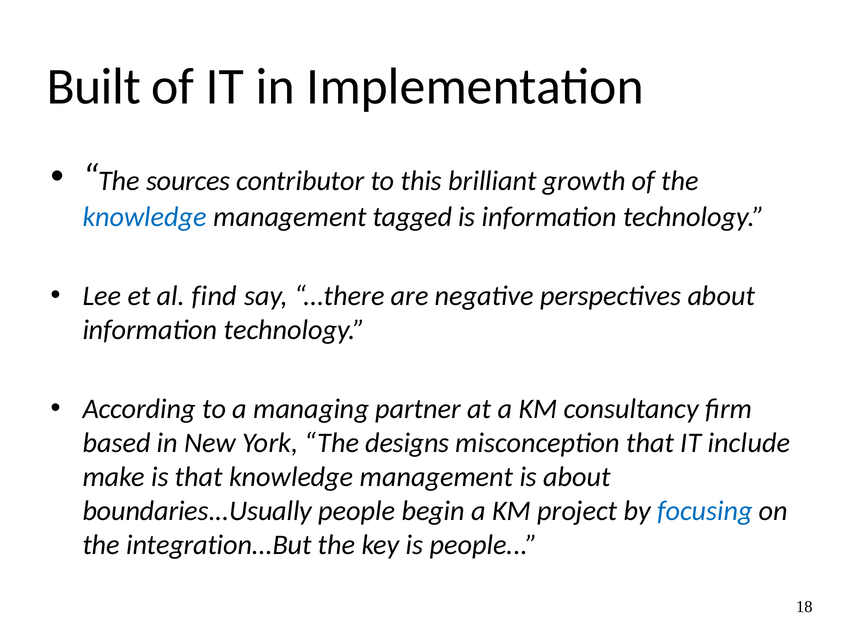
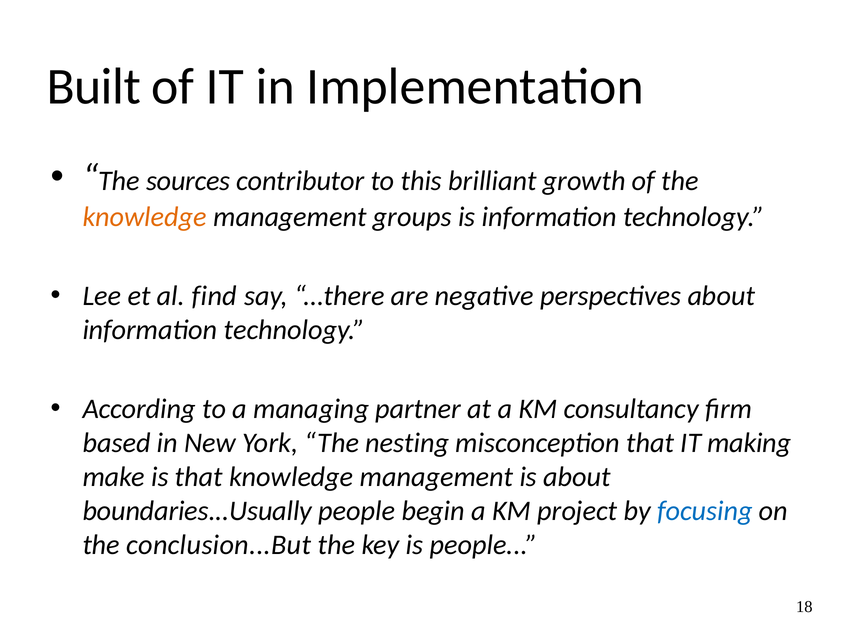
knowledge at (145, 217) colour: blue -> orange
tagged: tagged -> groups
designs: designs -> nesting
include: include -> making
integration...But: integration...But -> conclusion...But
